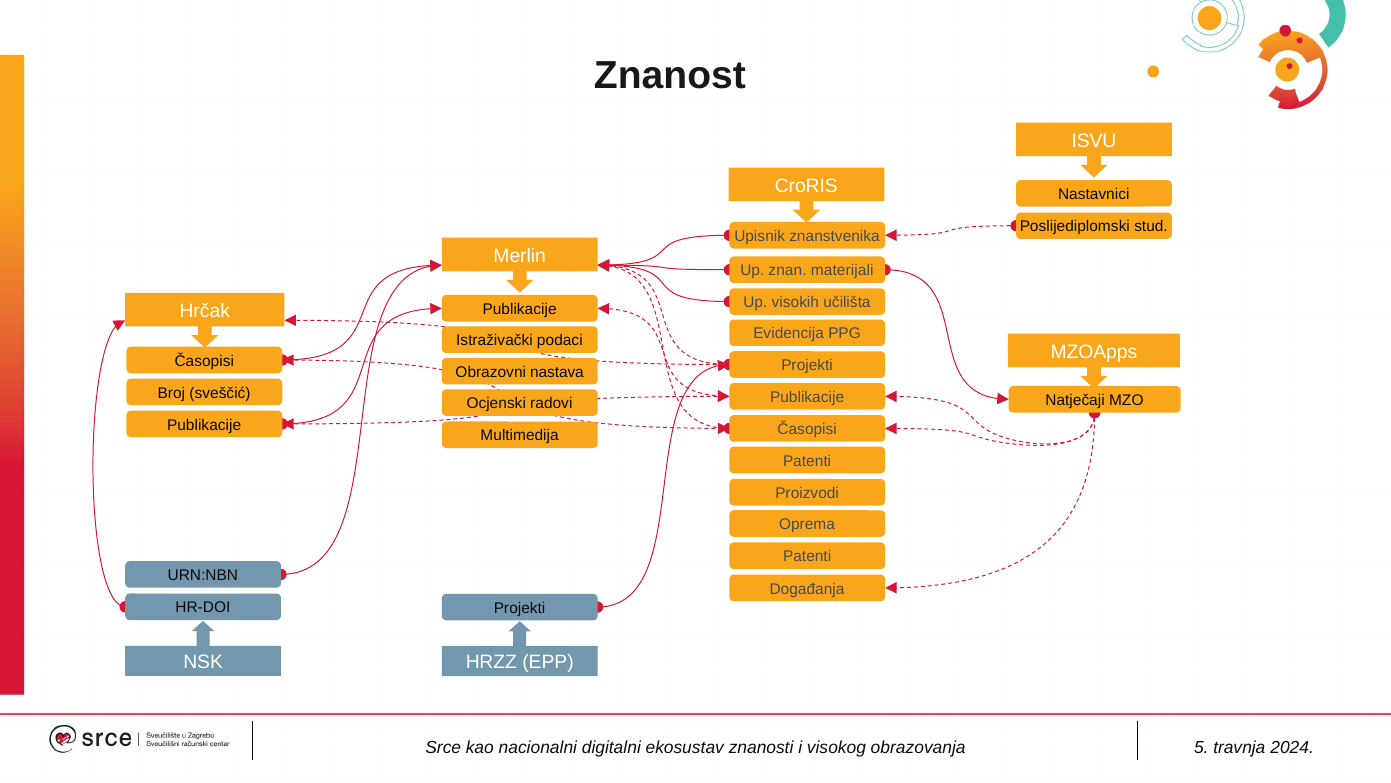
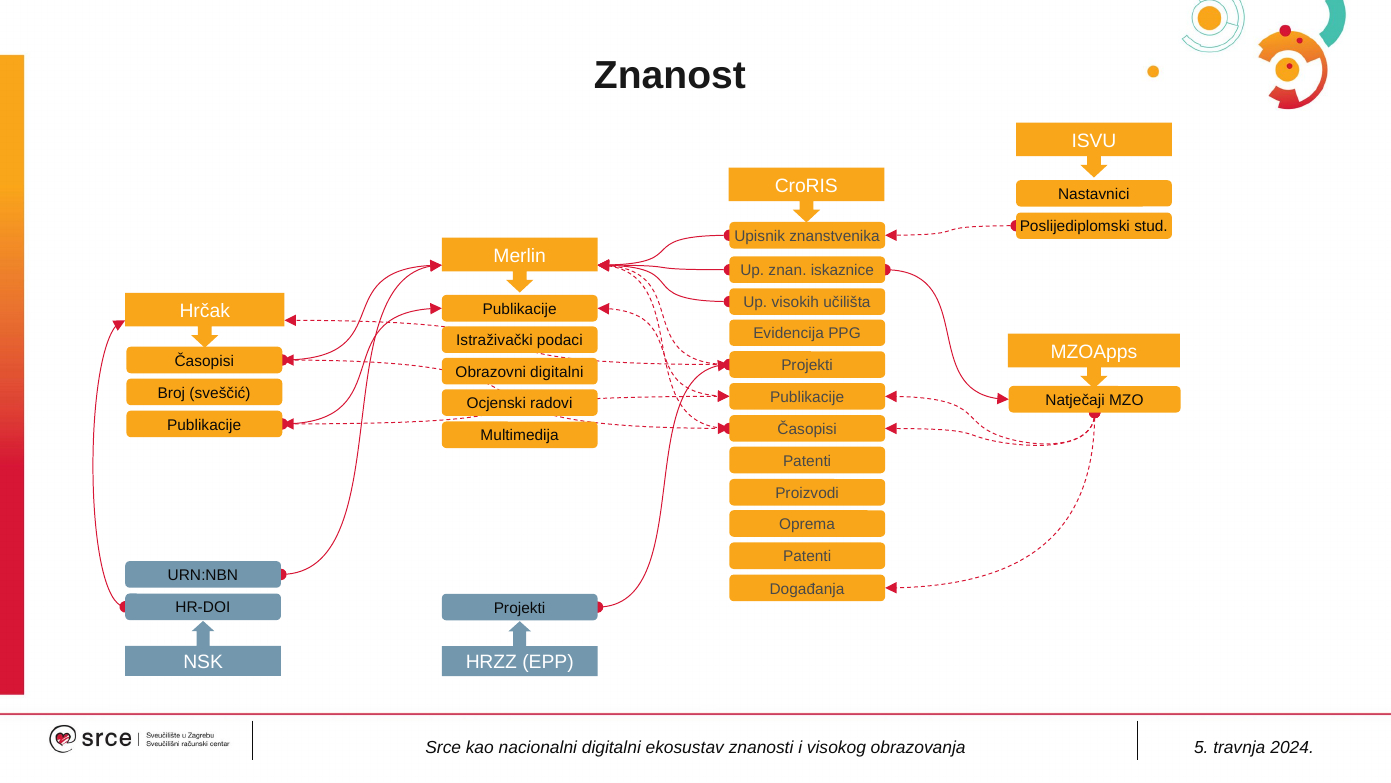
materijali: materijali -> iskaznice
Obrazovni nastava: nastava -> digitalni
